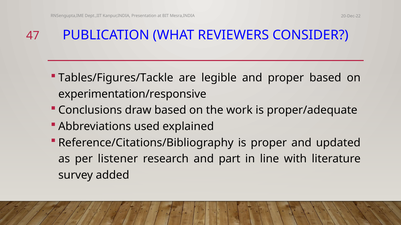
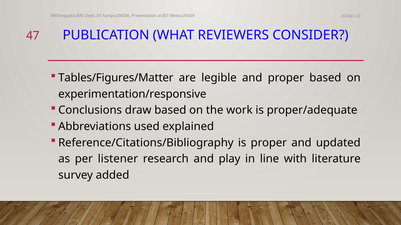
Tables/Figures/Tackle: Tables/Figures/Tackle -> Tables/Figures/Matter
part: part -> play
